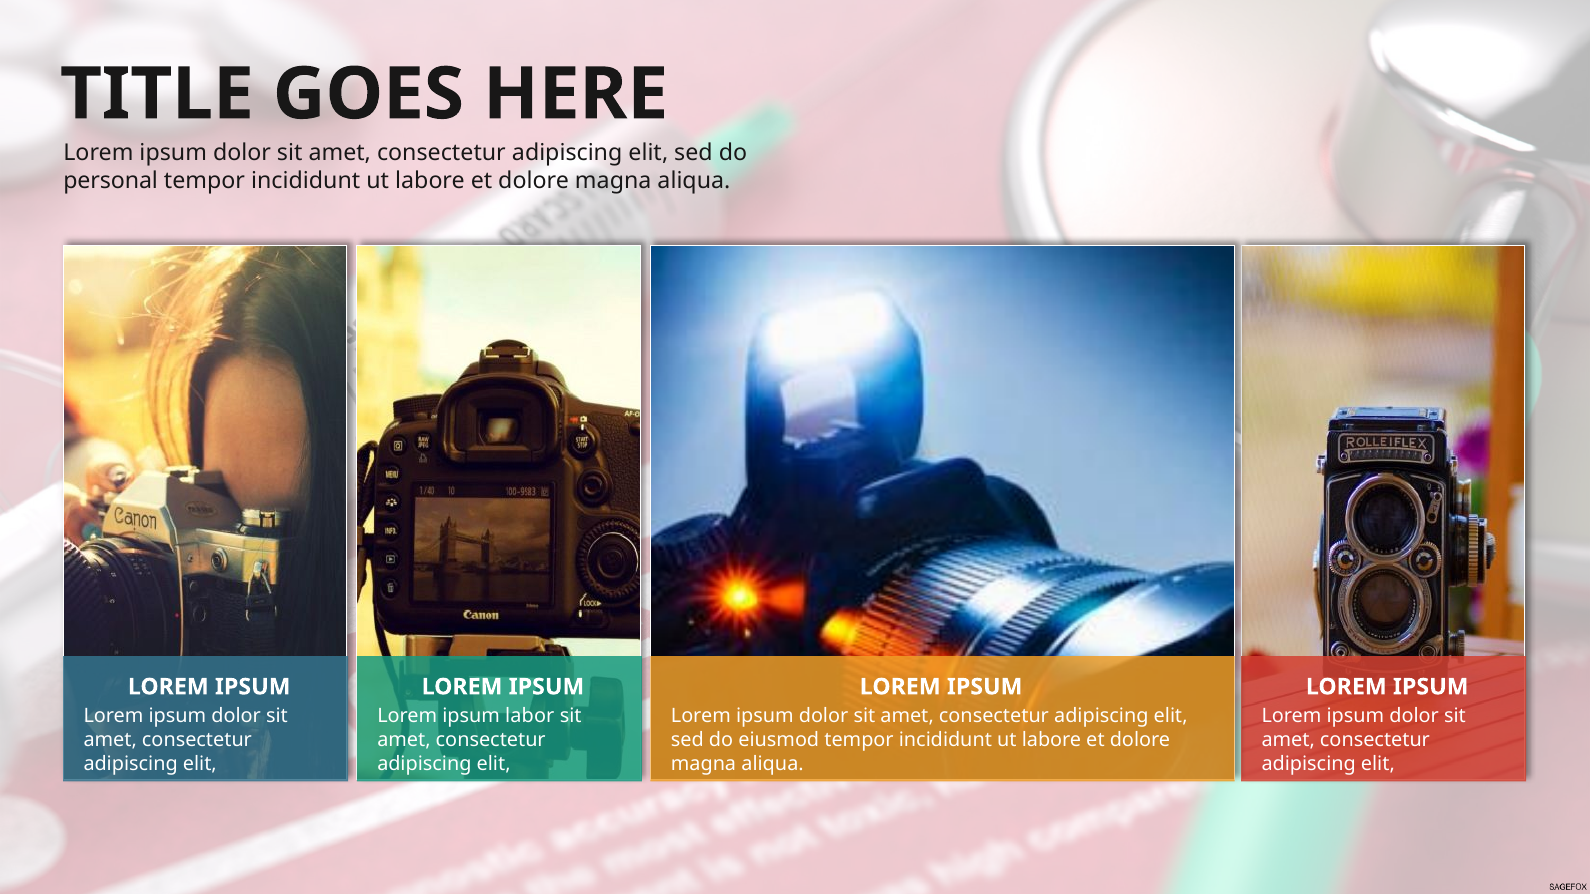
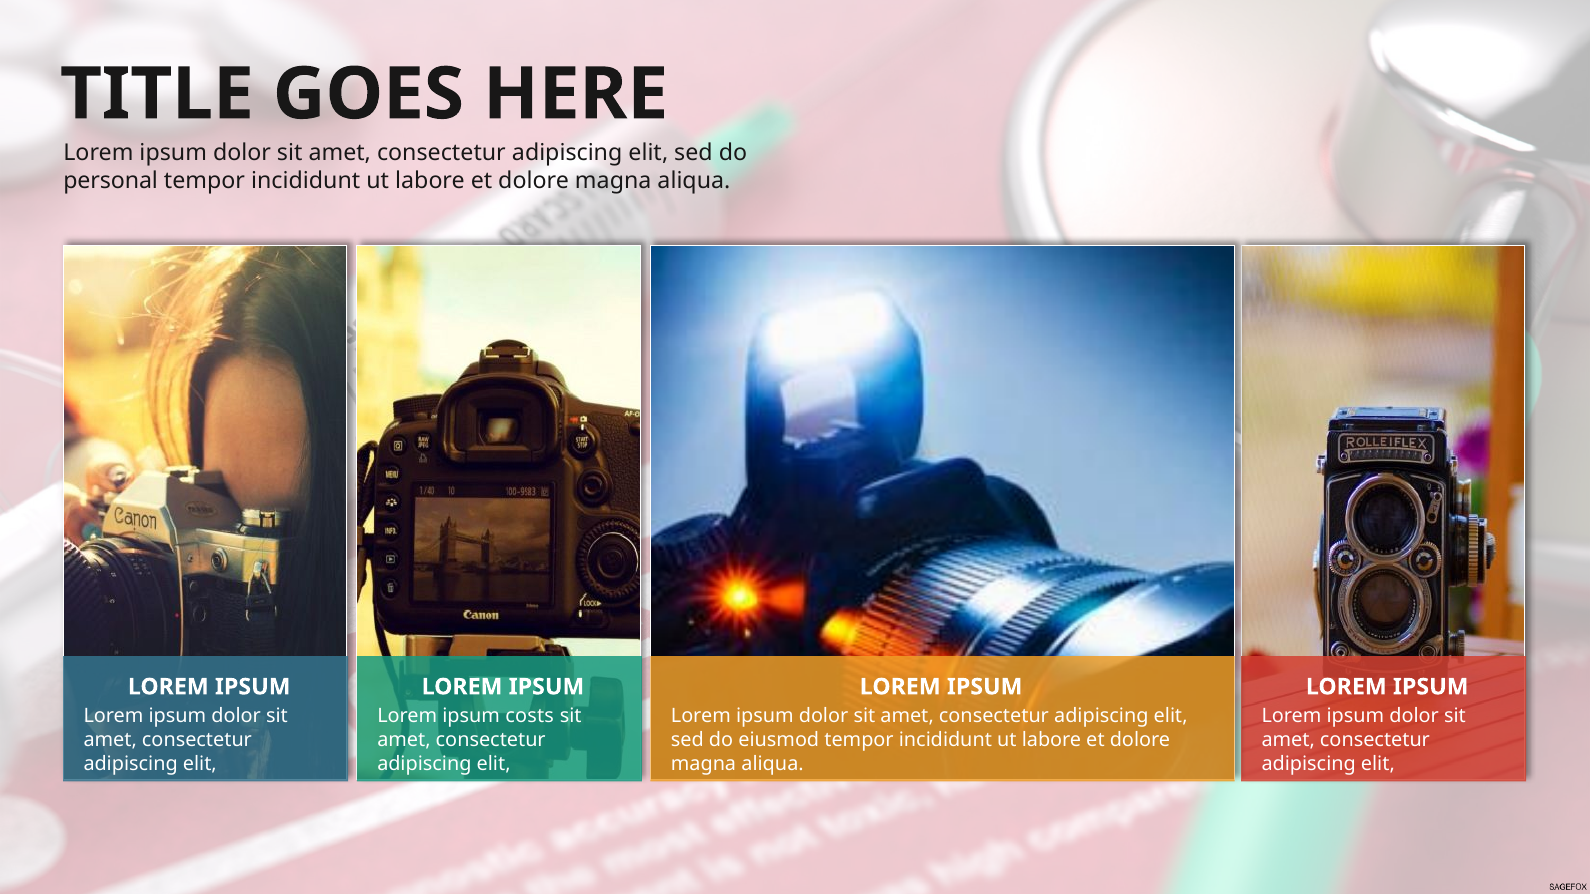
labor: labor -> costs
